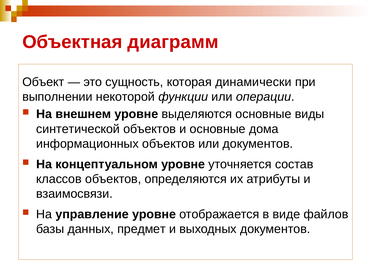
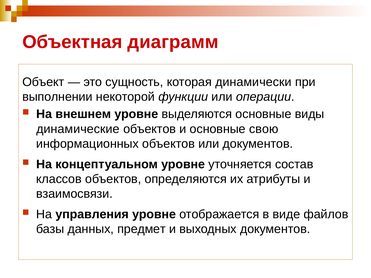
синтетической: синтетической -> динамические
дома: дома -> свою
управление: управление -> управления
